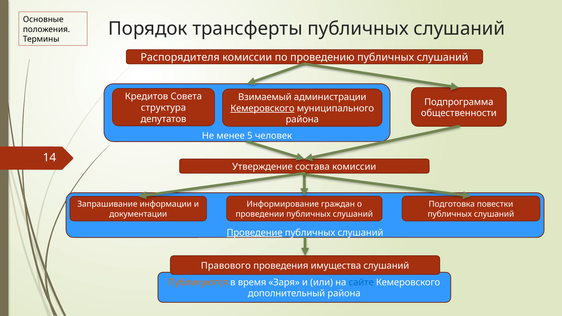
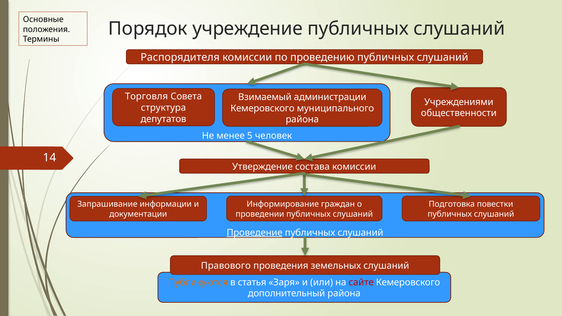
трансферты: трансферты -> учреждение
Кредитов: Кредитов -> Торговля
Подпрограмма: Подпрограмма -> Учреждениями
Кемеровского at (262, 108) underline: present -> none
имущества: имущества -> земельных
время: время -> статья
сайте colour: blue -> red
